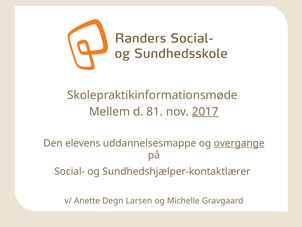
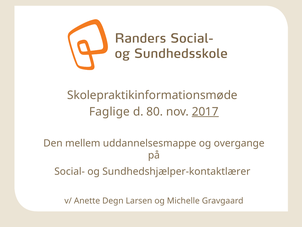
Mellem: Mellem -> Faglige
81: 81 -> 80
elevens: elevens -> mellem
overgange underline: present -> none
